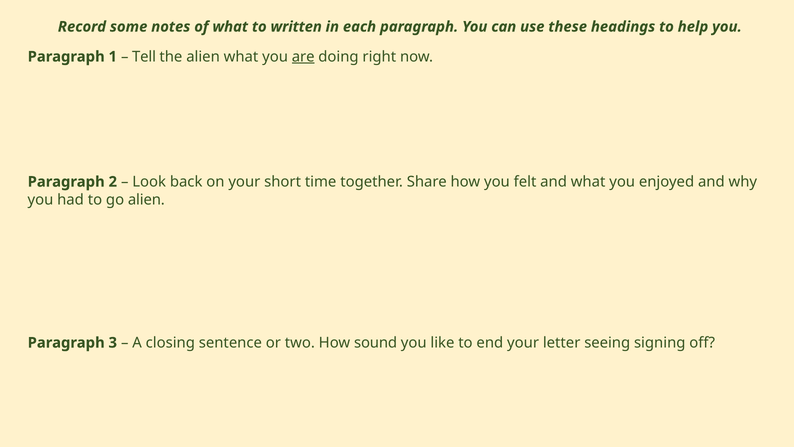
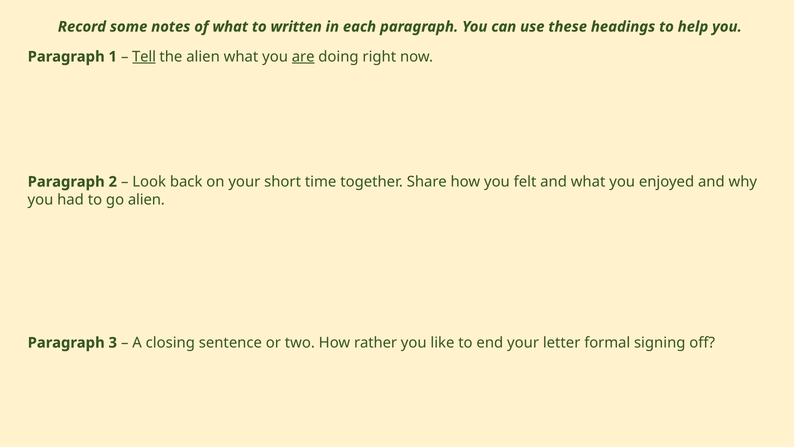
Tell underline: none -> present
sound: sound -> rather
seeing: seeing -> formal
